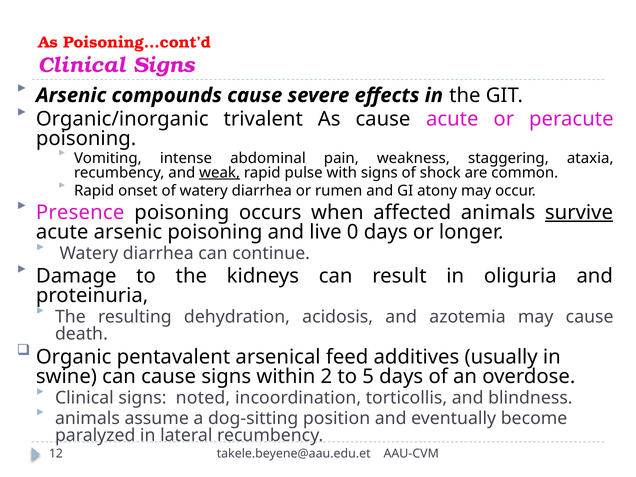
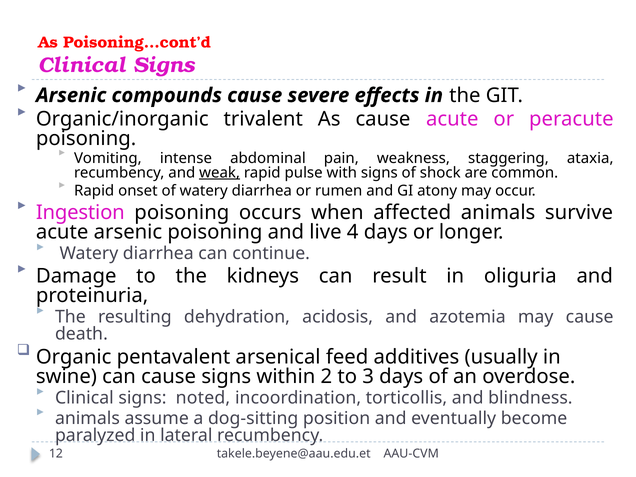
Presence: Presence -> Ingestion
survive underline: present -> none
0: 0 -> 4
5: 5 -> 3
